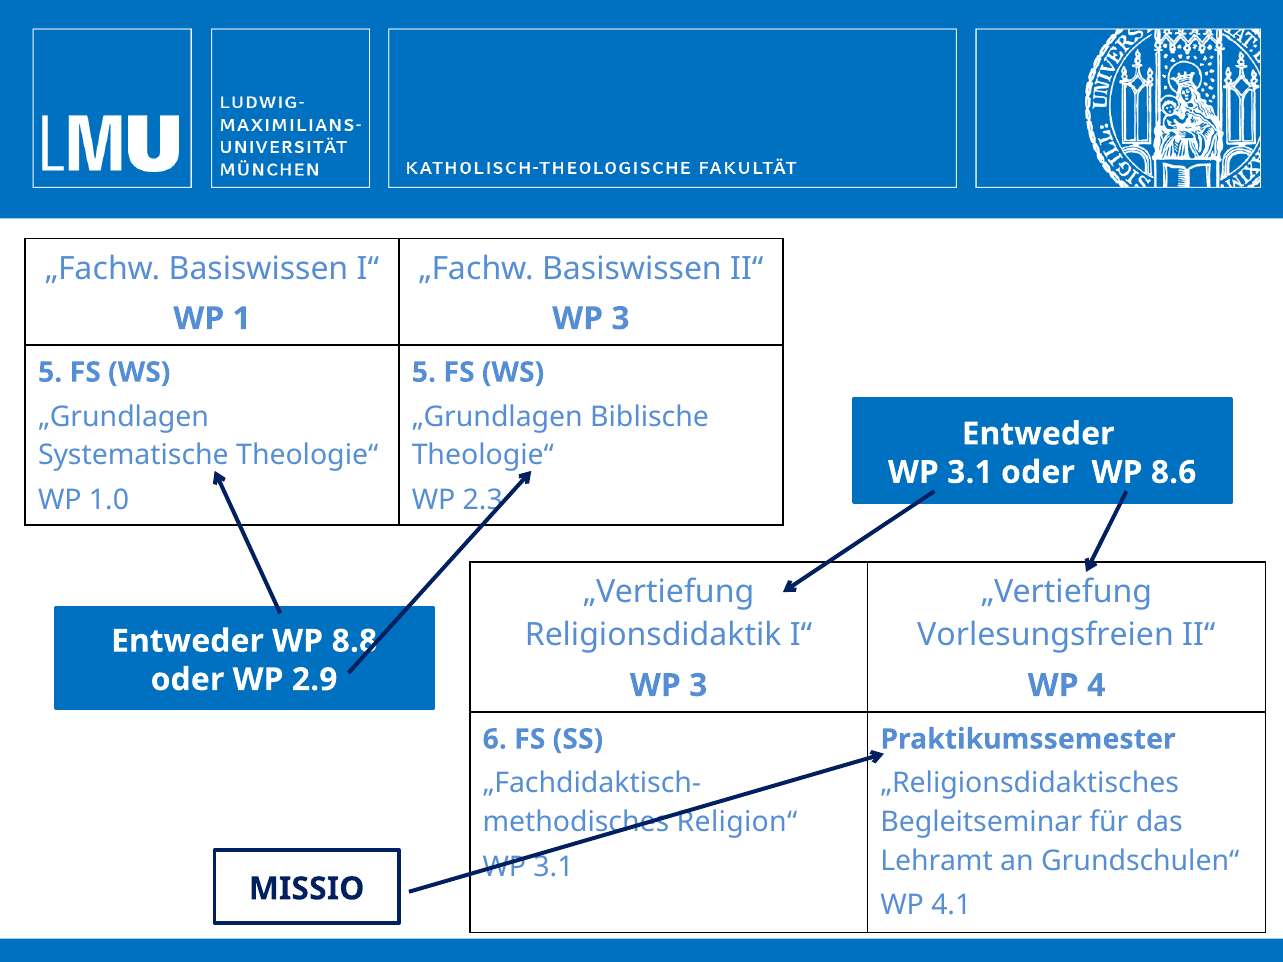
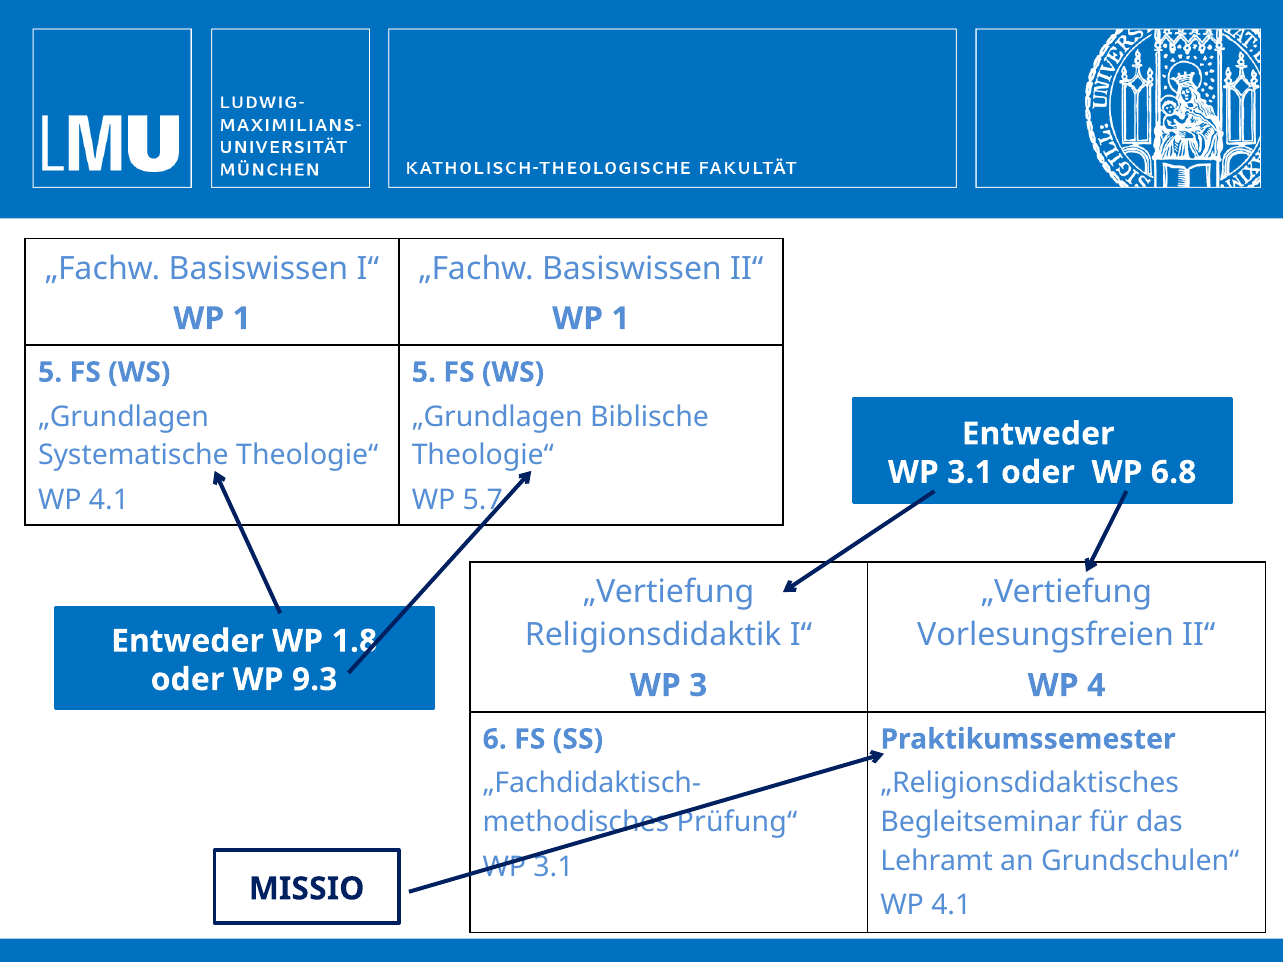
3 at (621, 319): 3 -> 1
8.6: 8.6 -> 6.8
1.0 at (109, 500): 1.0 -> 4.1
2.3: 2.3 -> 5.7
8.8: 8.8 -> 1.8
2.9: 2.9 -> 9.3
Religion“: Religion“ -> Prüfung“
